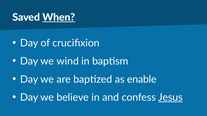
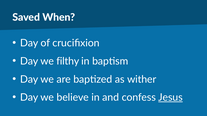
When underline: present -> none
wind: wind -> filthy
enable: enable -> wither
